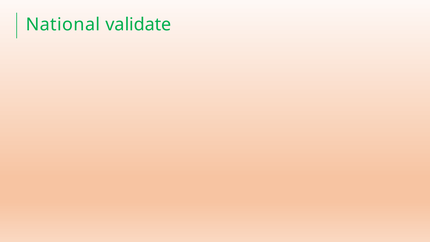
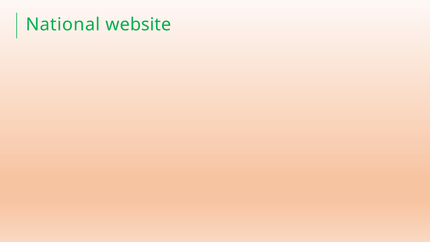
validate: validate -> website
